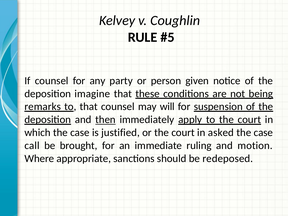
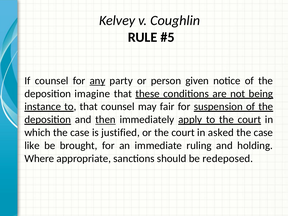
any underline: none -> present
remarks: remarks -> instance
will: will -> fair
call: call -> like
motion: motion -> holding
